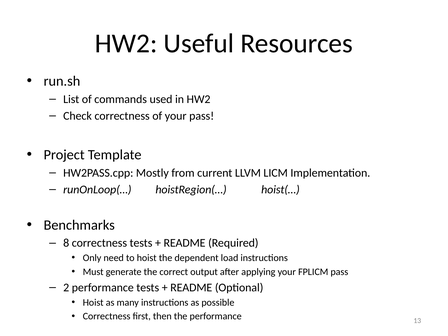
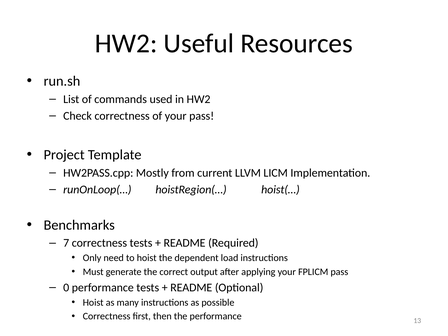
8: 8 -> 7
2: 2 -> 0
